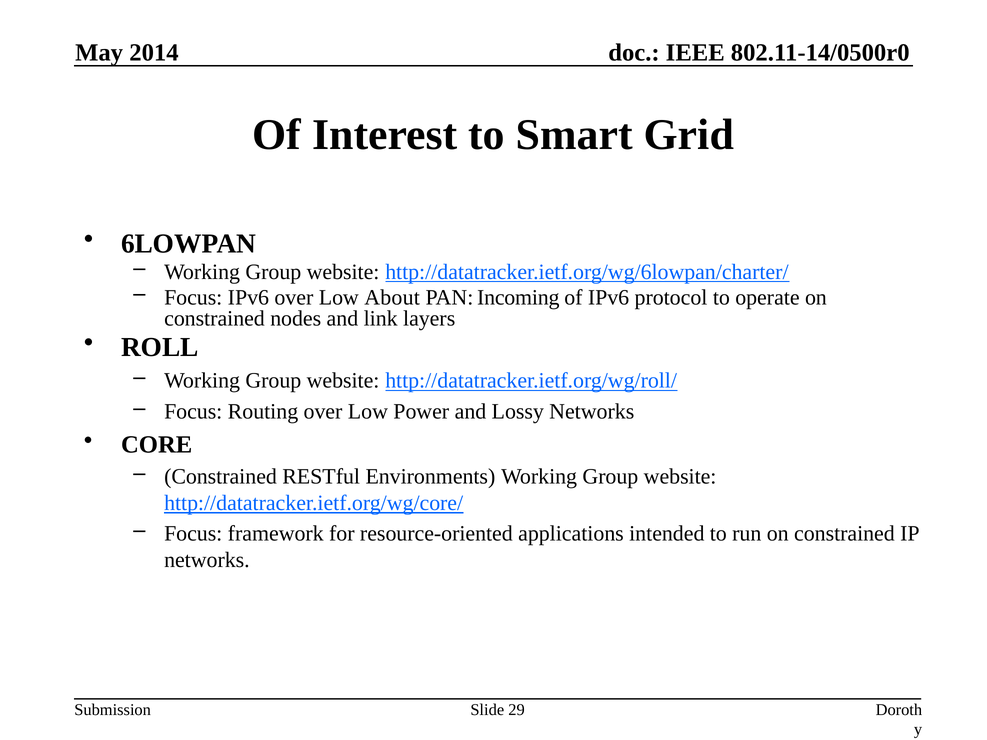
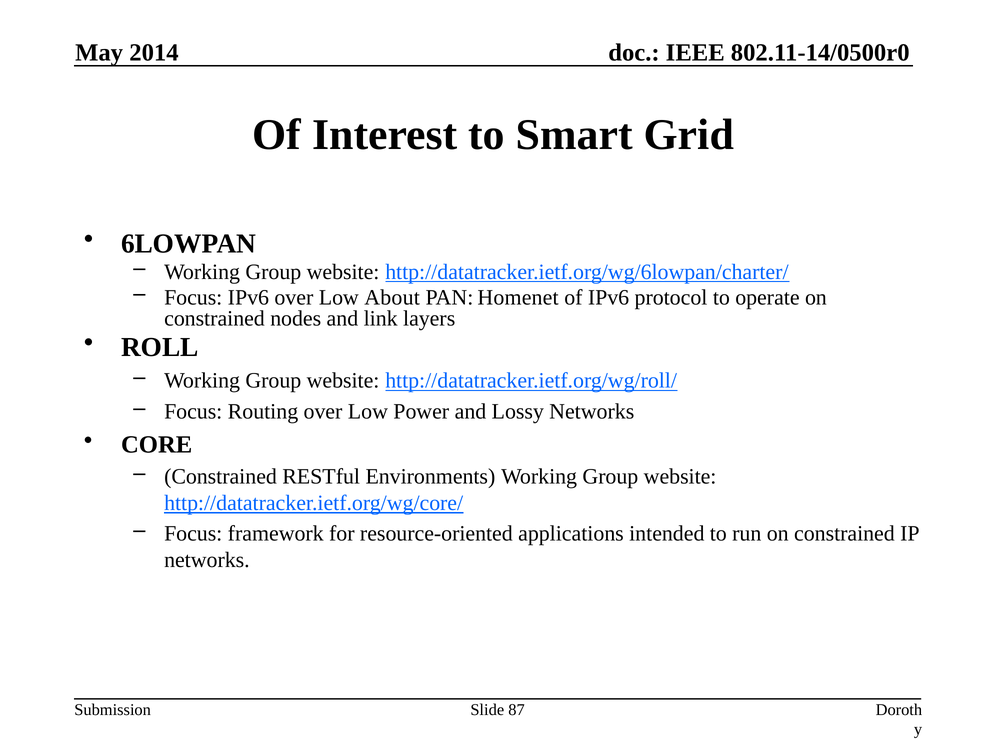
Incoming: Incoming -> Homenet
29: 29 -> 87
